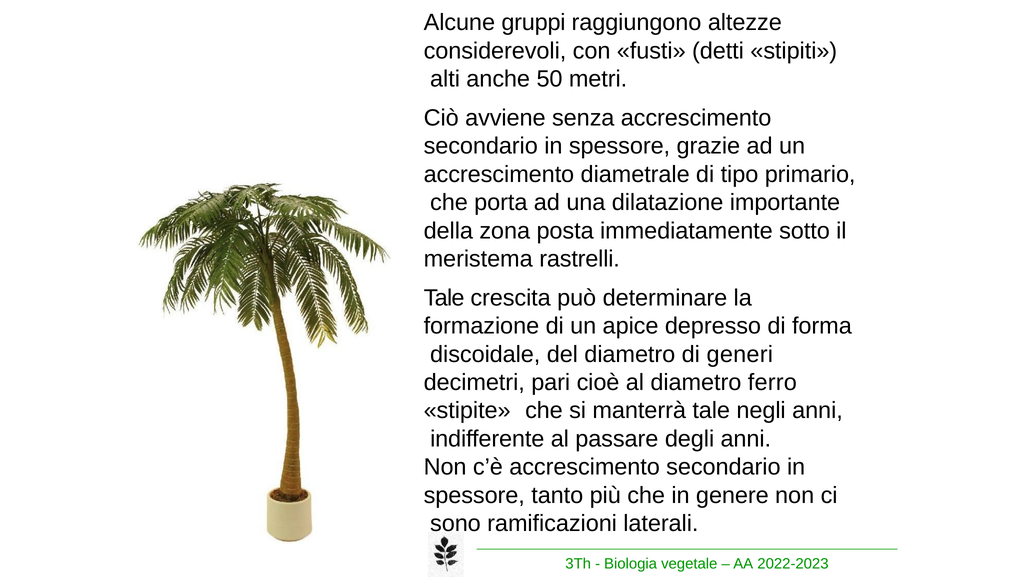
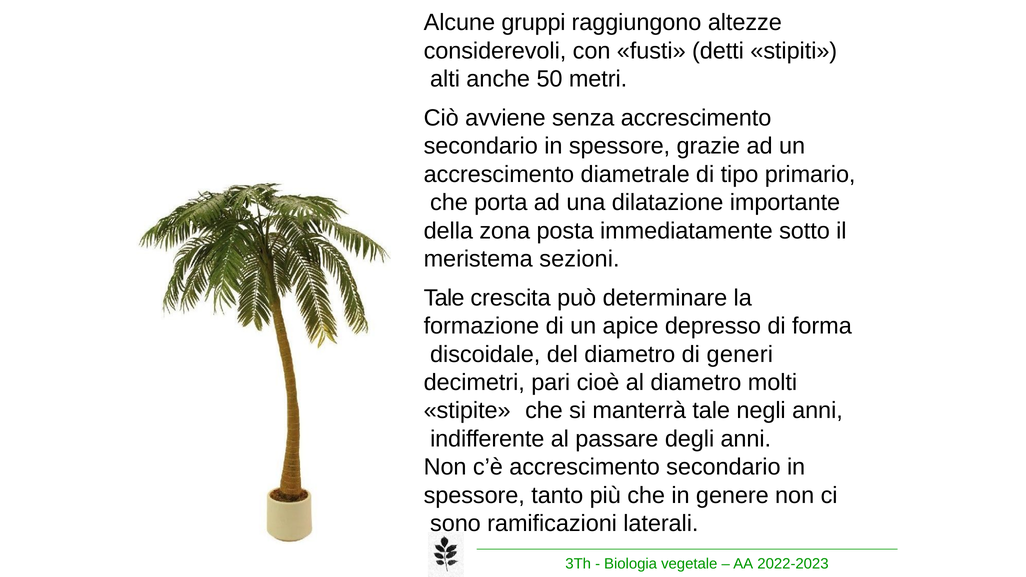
rastrelli: rastrelli -> sezioni
ferro: ferro -> molti
